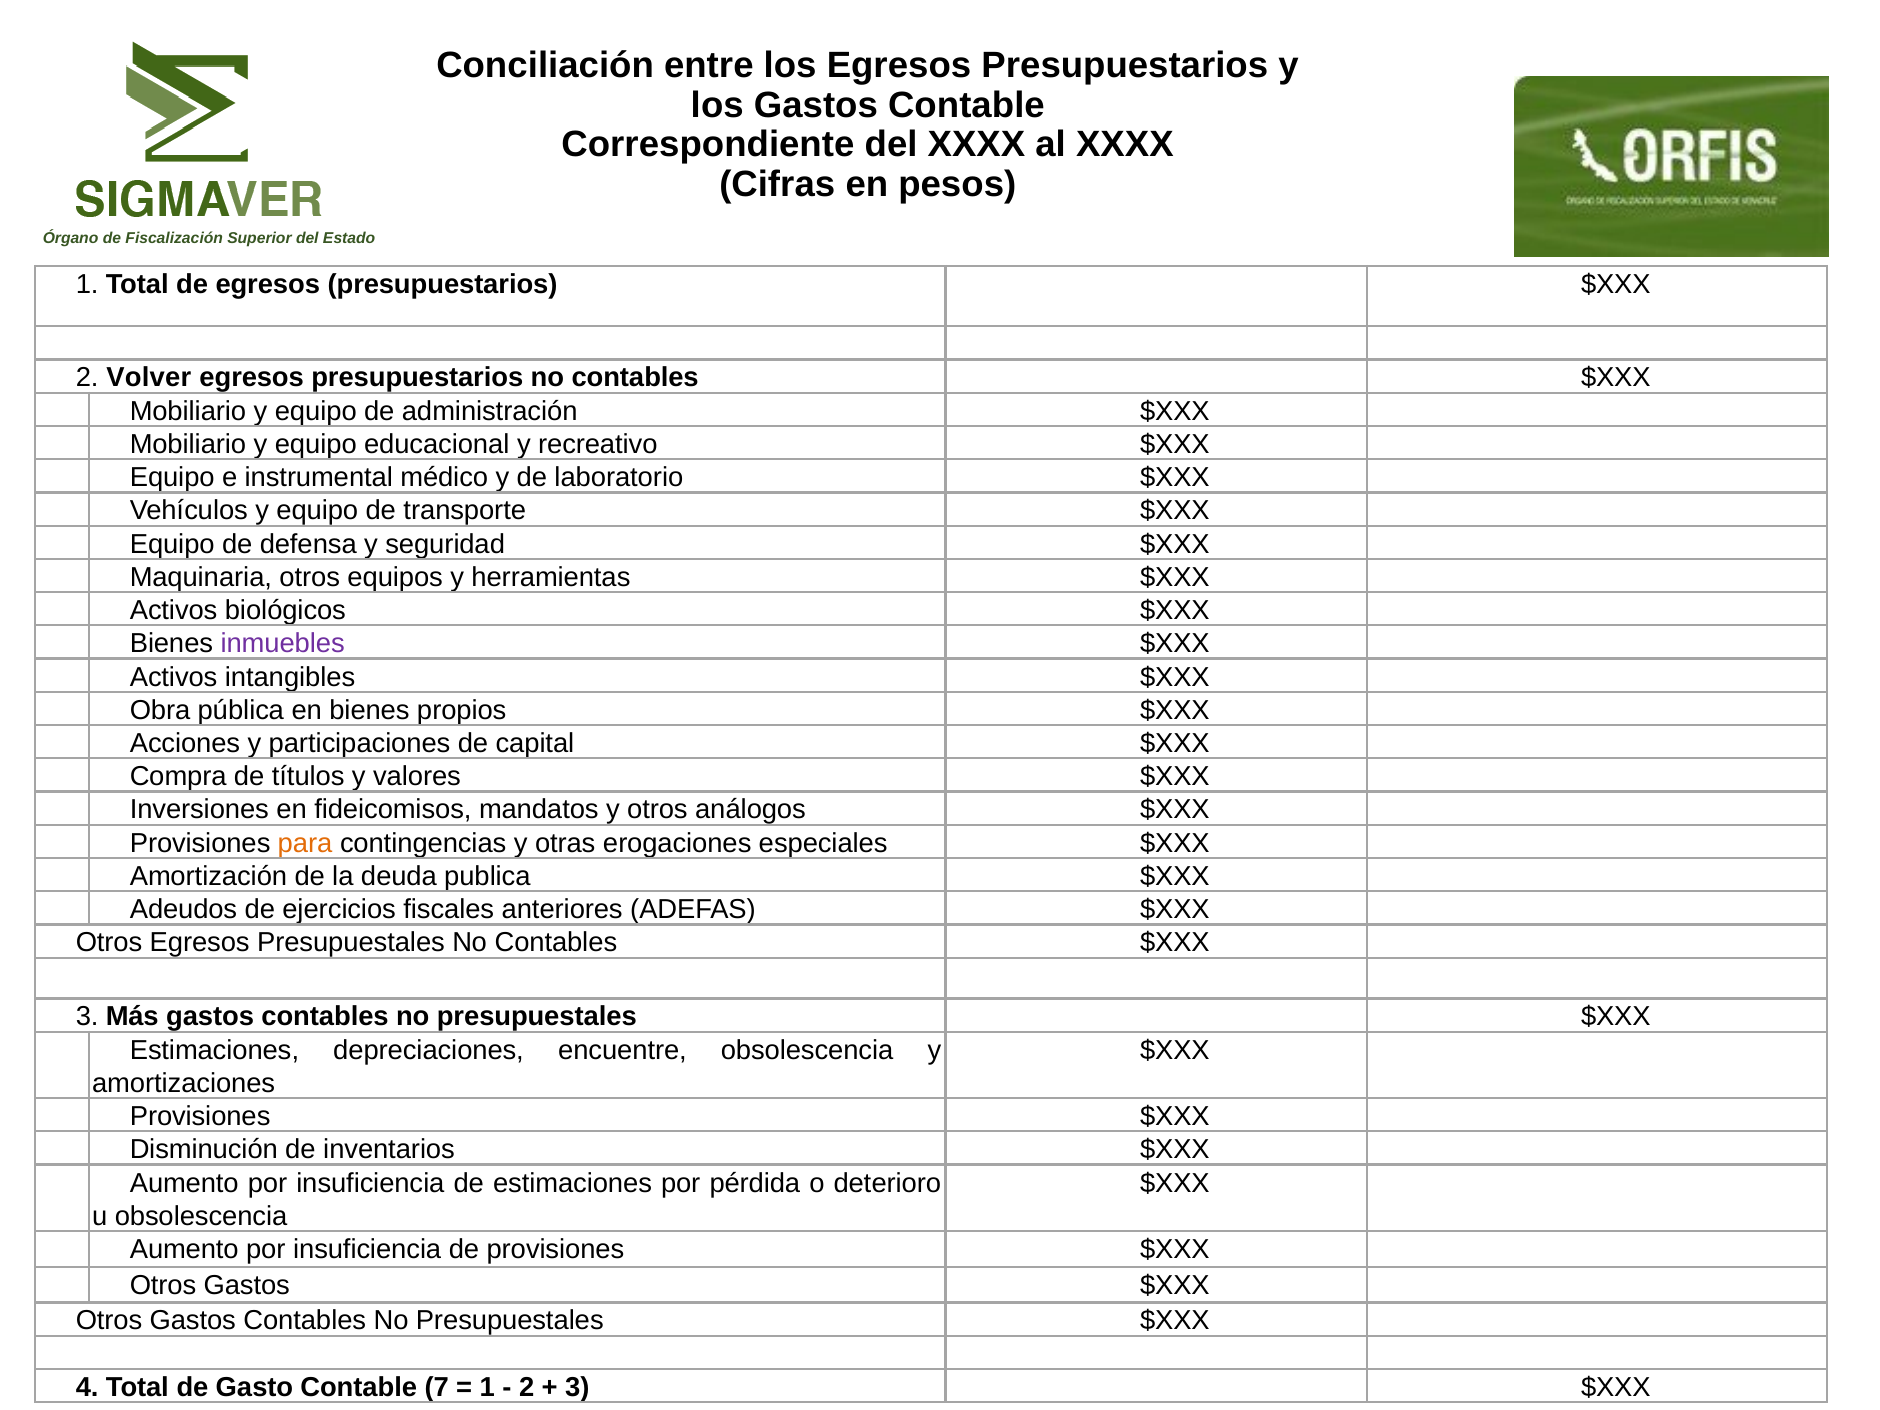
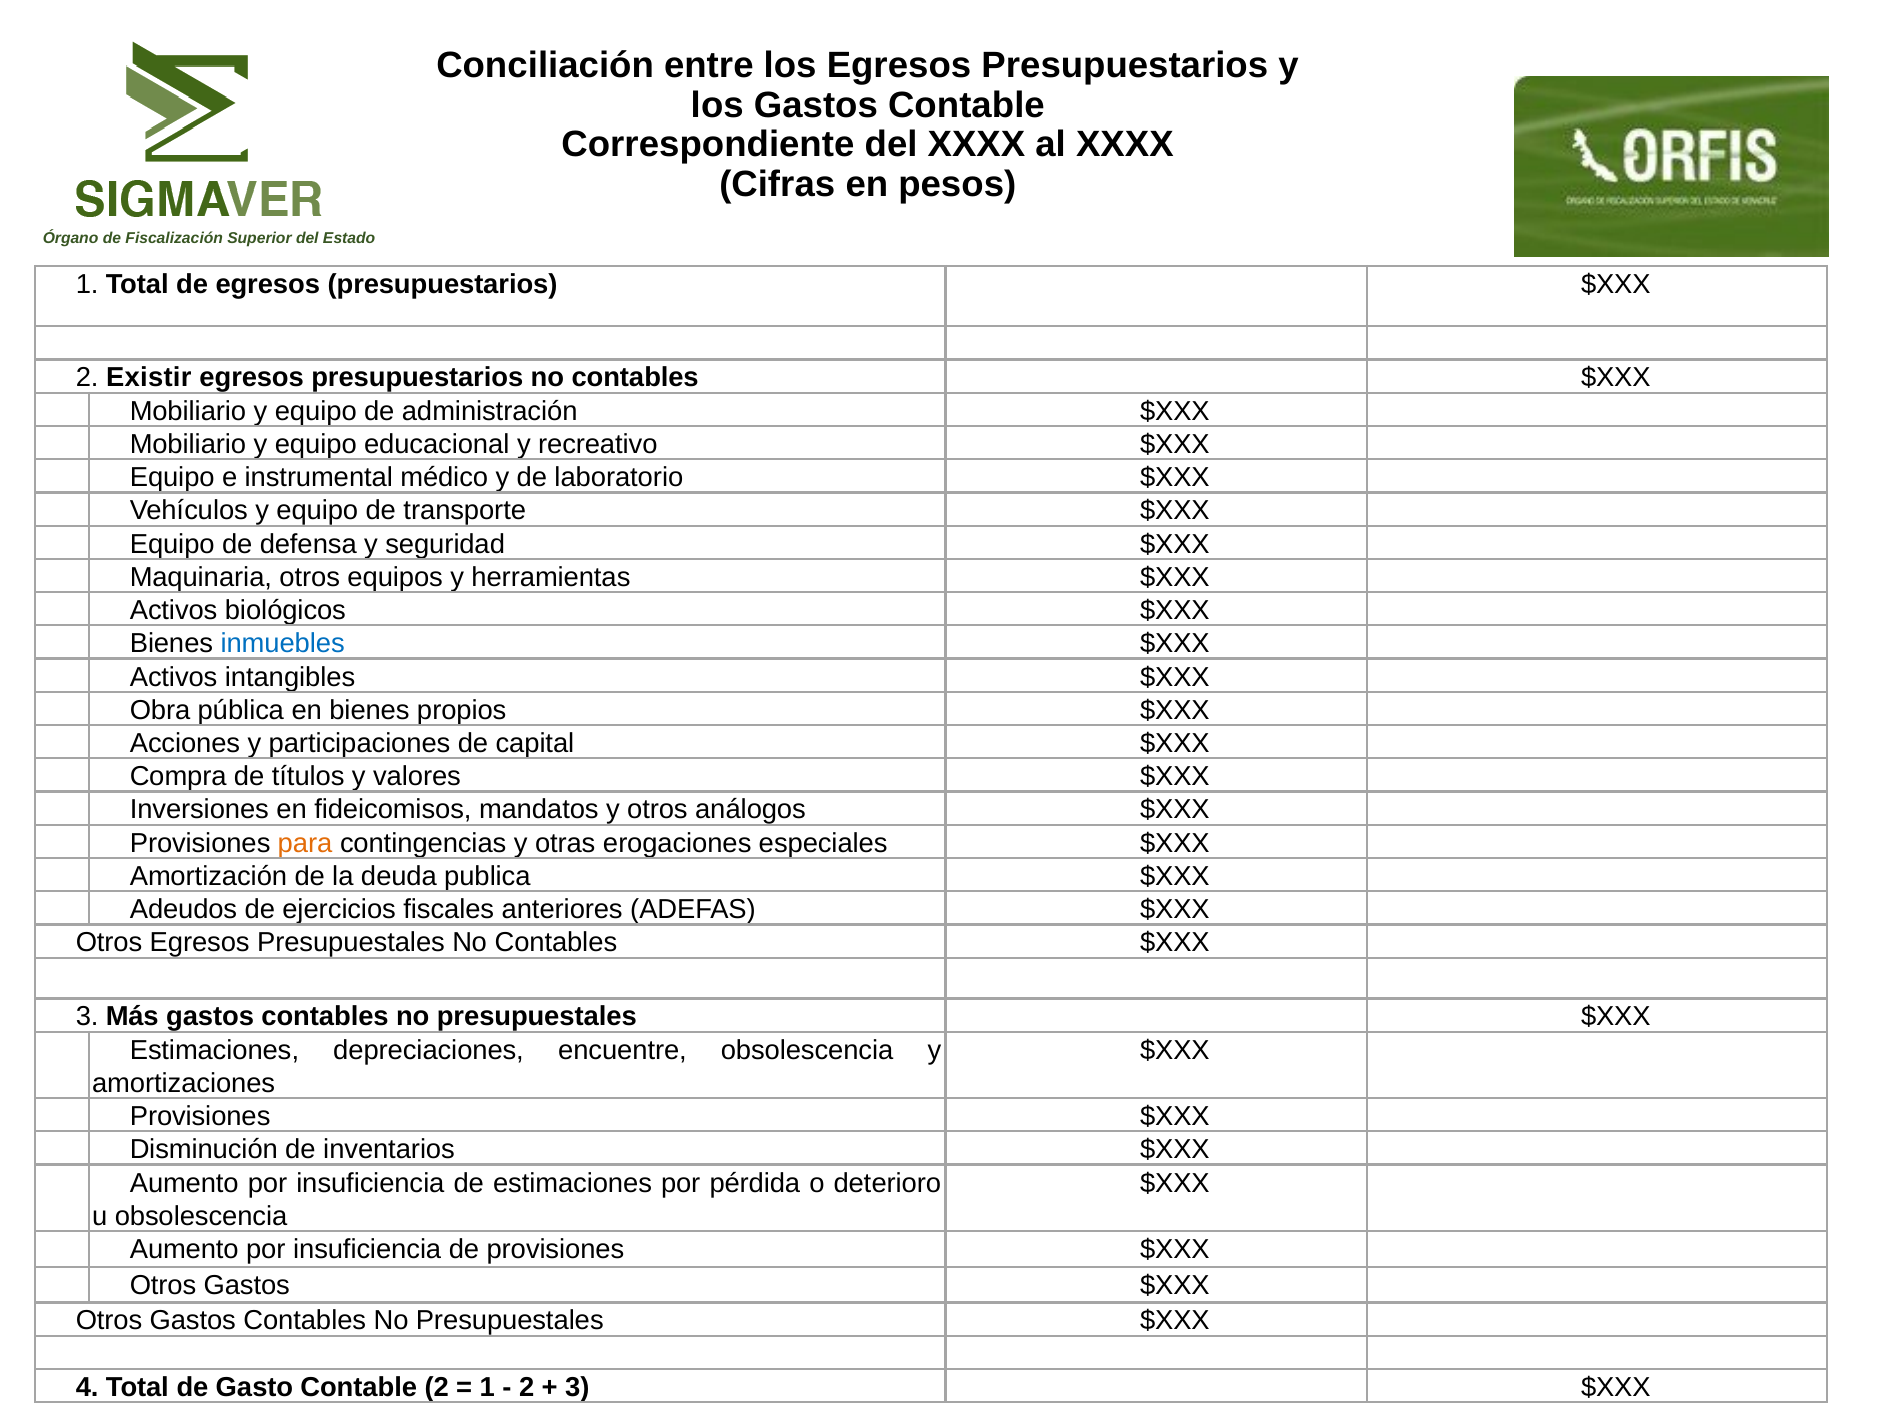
Volver: Volver -> Existir
inmuebles colour: purple -> blue
Contable 7: 7 -> 2
